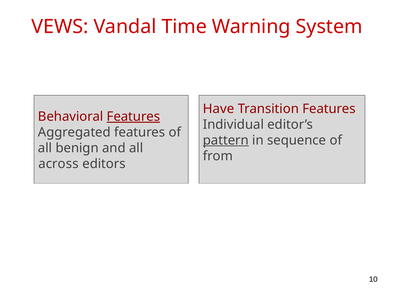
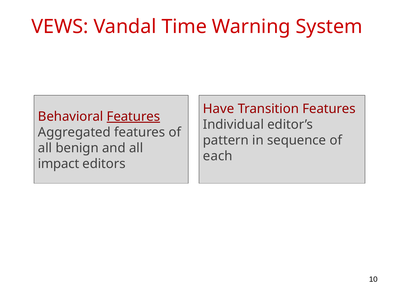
pattern underline: present -> none
from: from -> each
across: across -> impact
